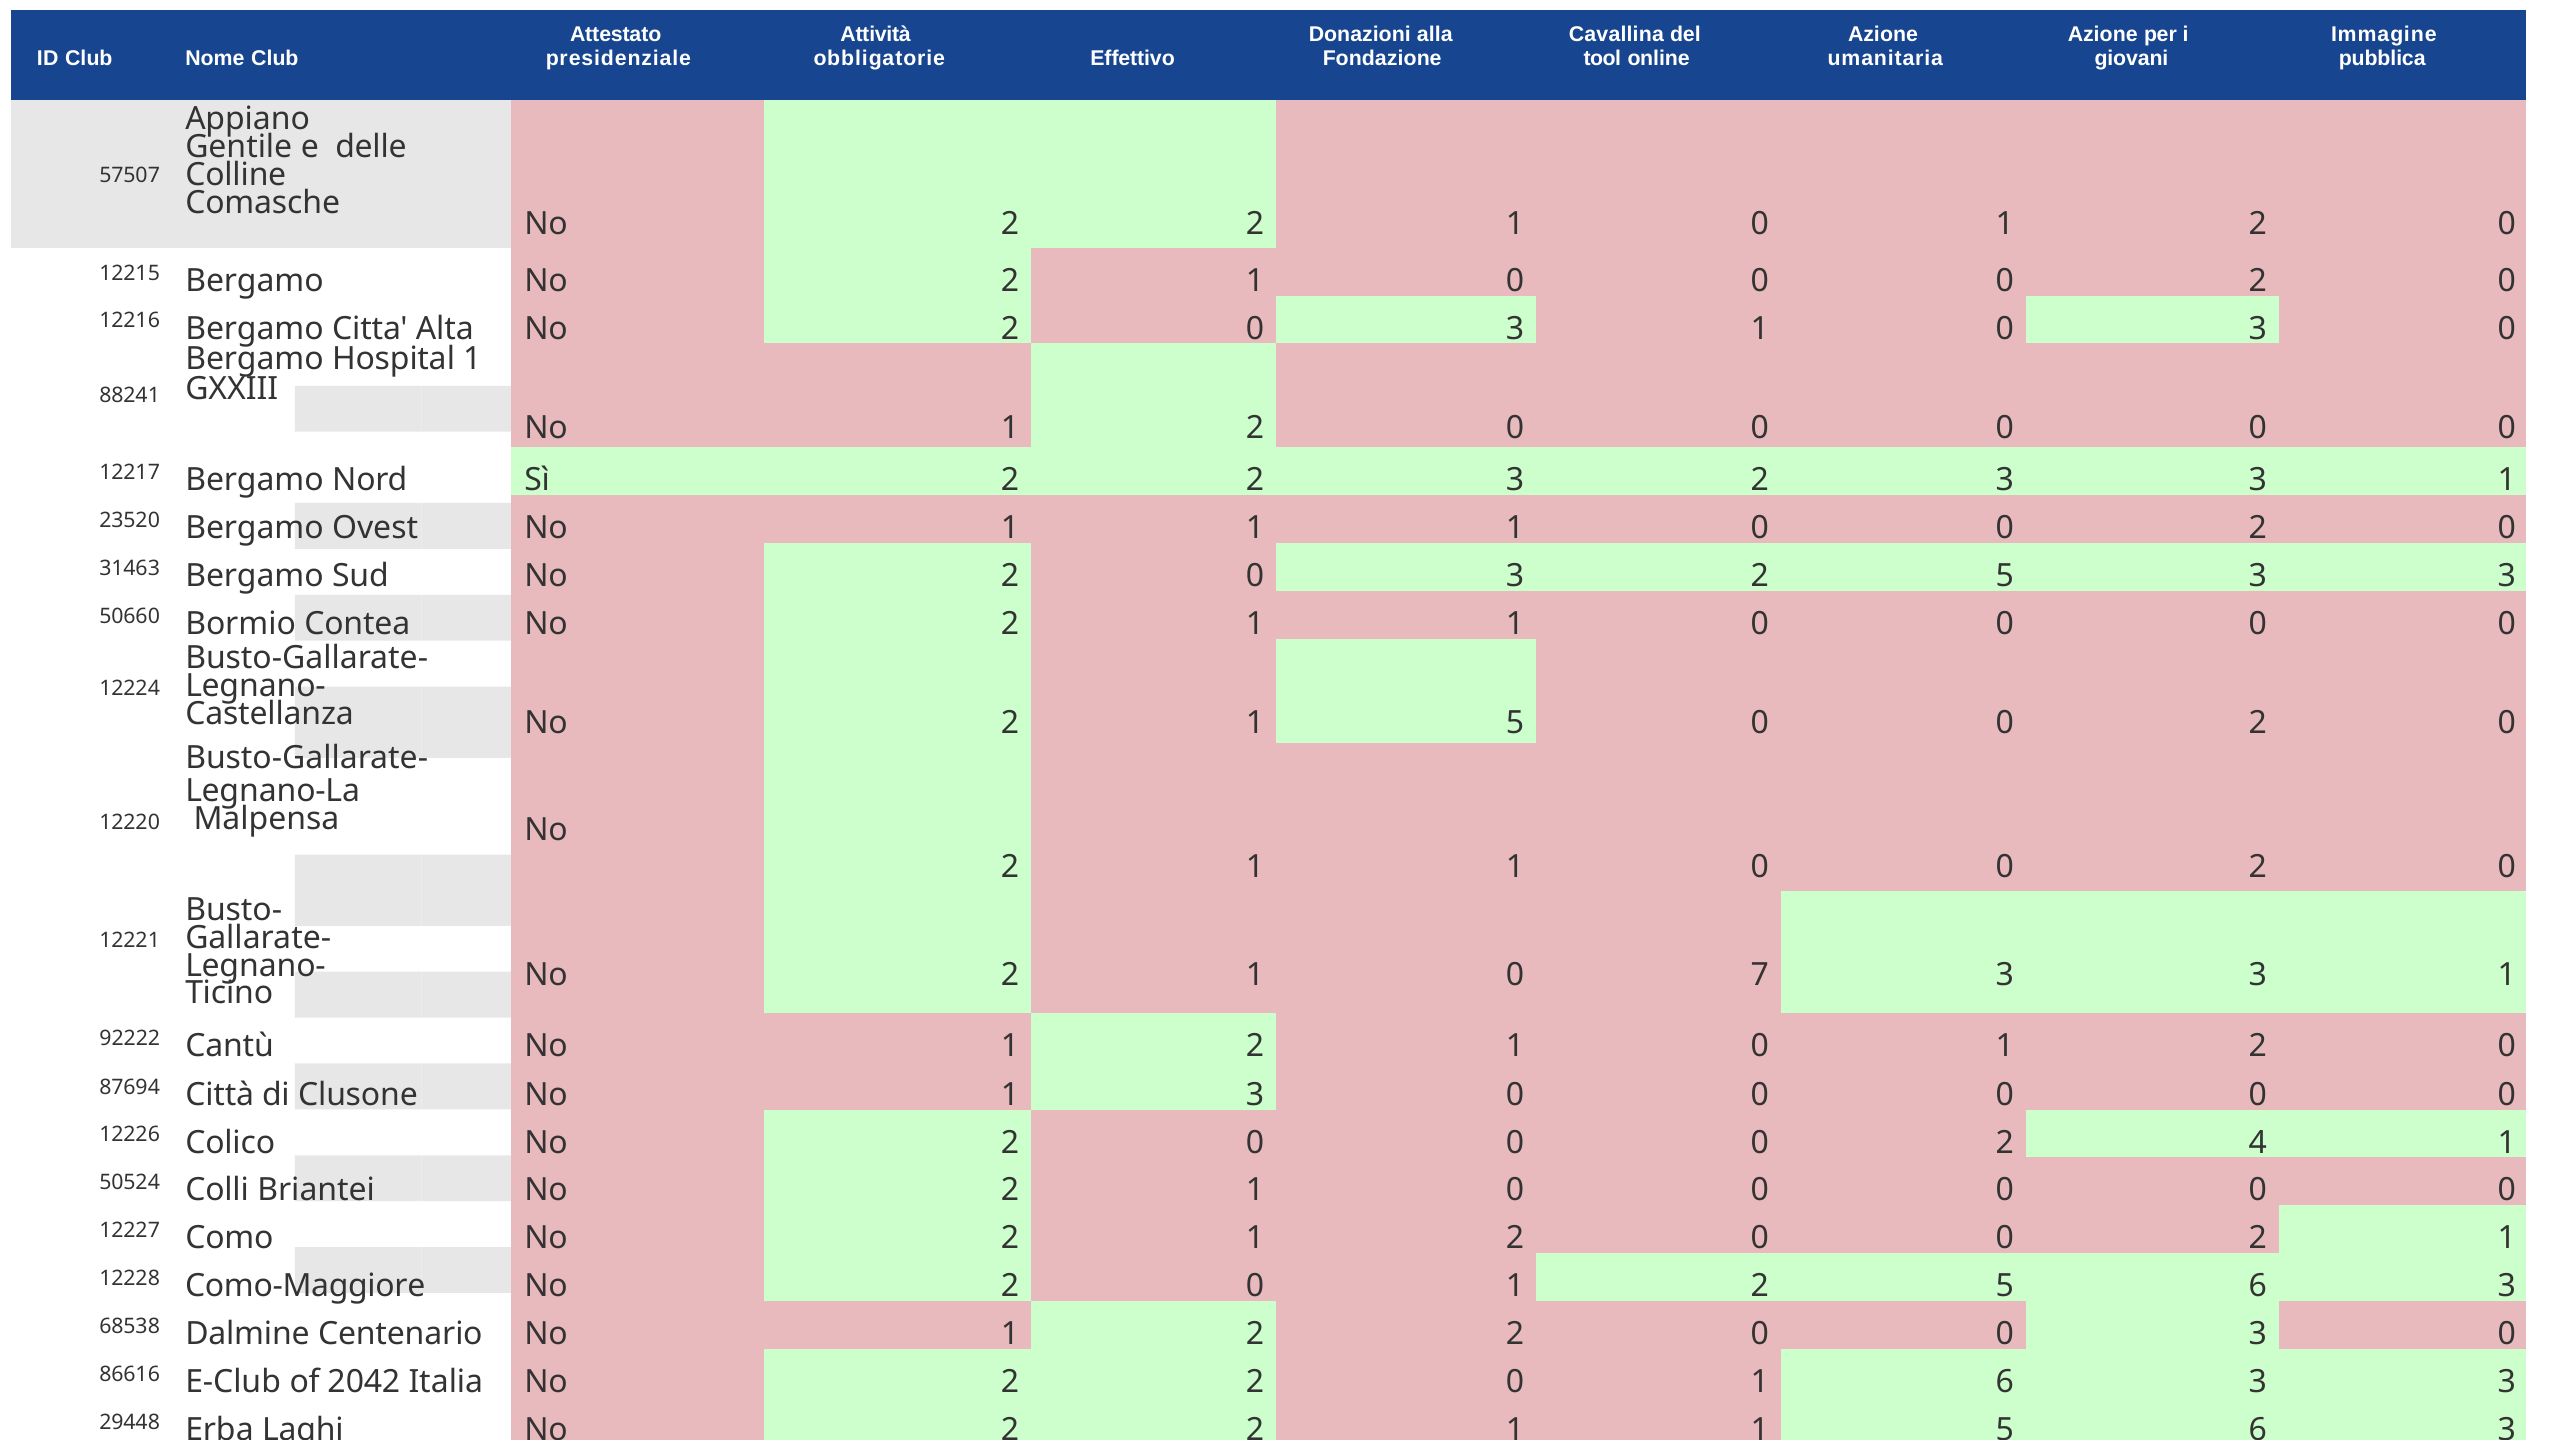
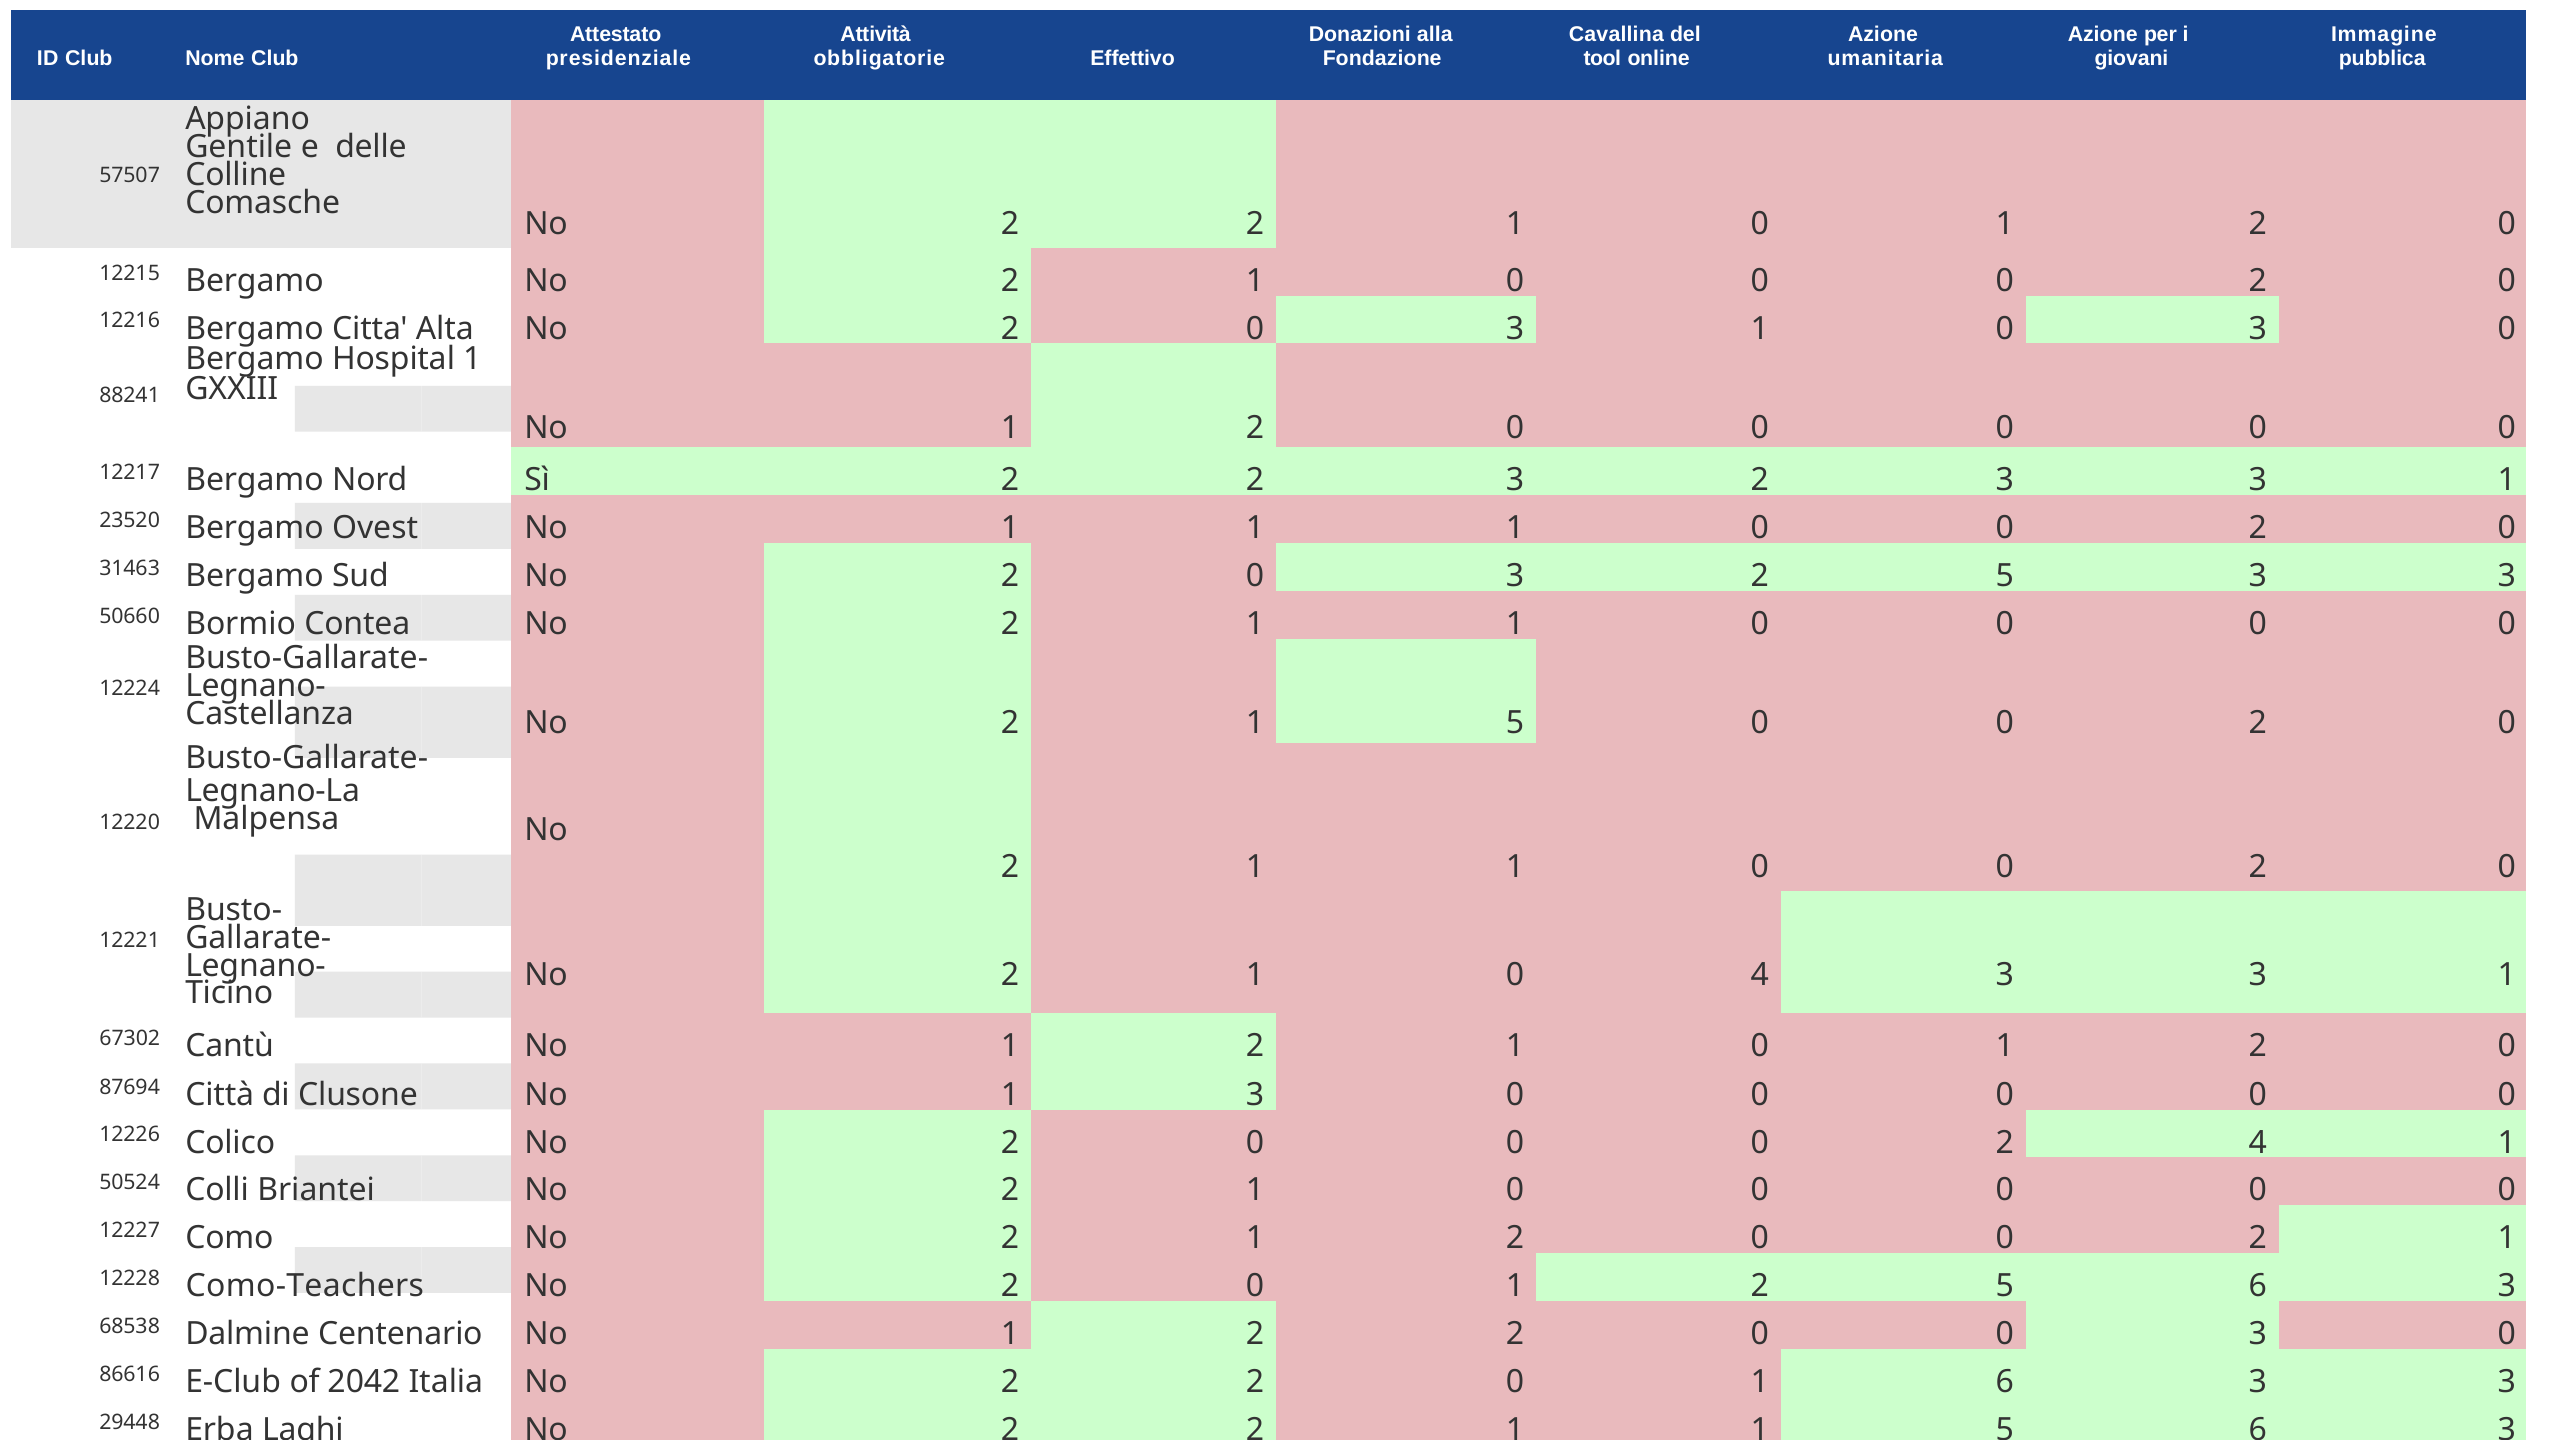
0 7: 7 -> 4
92222: 92222 -> 67302
Como-Maggiore: Como-Maggiore -> Como-Teachers
